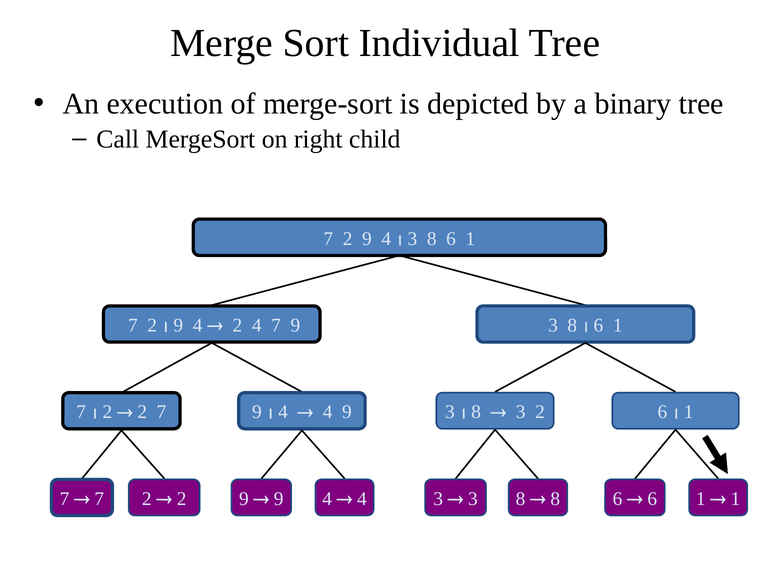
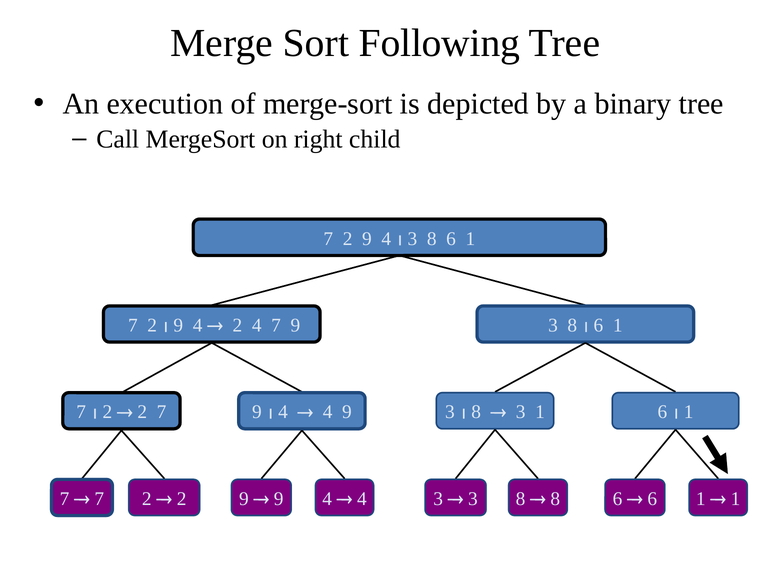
Individual: Individual -> Following
3 2: 2 -> 1
